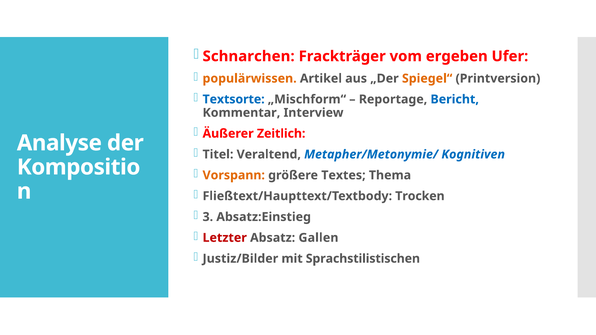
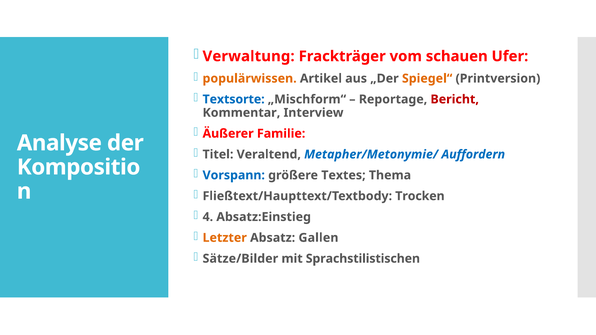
Schnarchen: Schnarchen -> Verwaltung
ergeben: ergeben -> schauen
Bericht colour: blue -> red
Zeitlich: Zeitlich -> Familie
Kognitiven: Kognitiven -> Auffordern
Vorspann colour: orange -> blue
3: 3 -> 4
Letzter colour: red -> orange
Justiz/Bilder: Justiz/Bilder -> Sätze/Bilder
